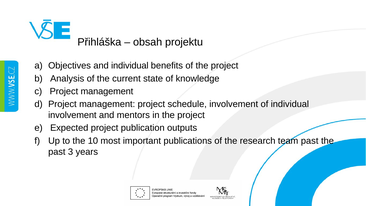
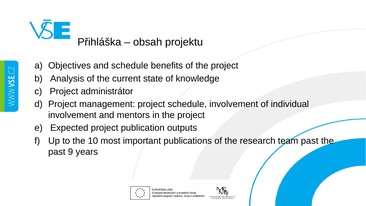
and individual: individual -> schedule
c Project management: management -> administrátor
3: 3 -> 9
